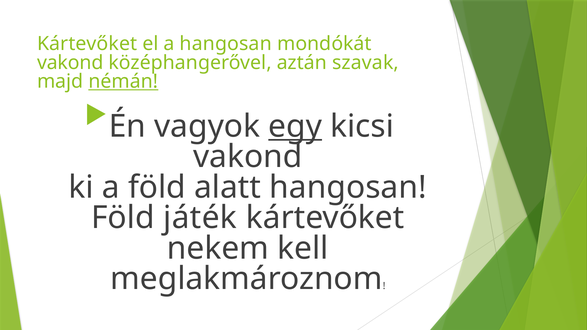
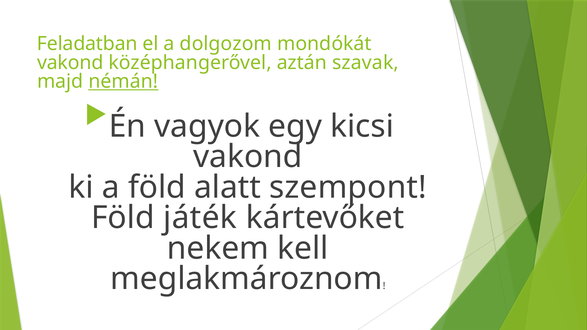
Kártevőket at (87, 44): Kártevőket -> Feladatban
a hangosan: hangosan -> dolgozom
egy underline: present -> none
alatt hangosan: hangosan -> szempont
